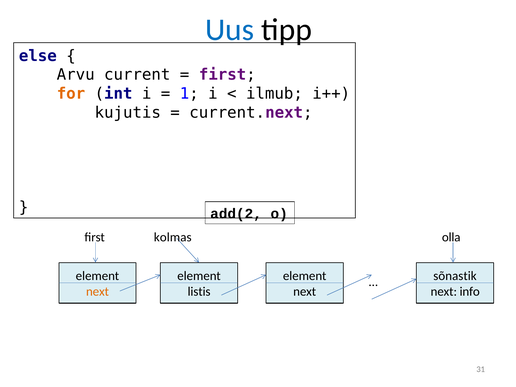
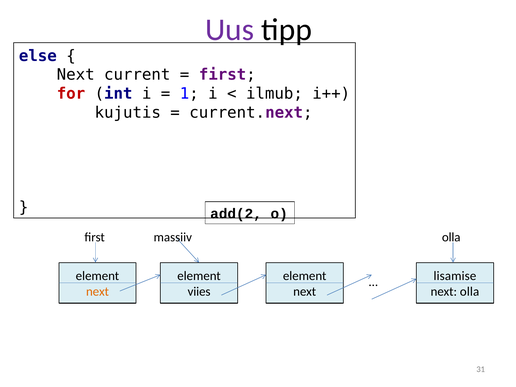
Uus colour: blue -> purple
Arvu at (76, 75): Arvu -> Next
for colour: orange -> red
kolmas: kolmas -> massiiv
sõnastik: sõnastik -> lisamise
listis: listis -> viies
next info: info -> olla
